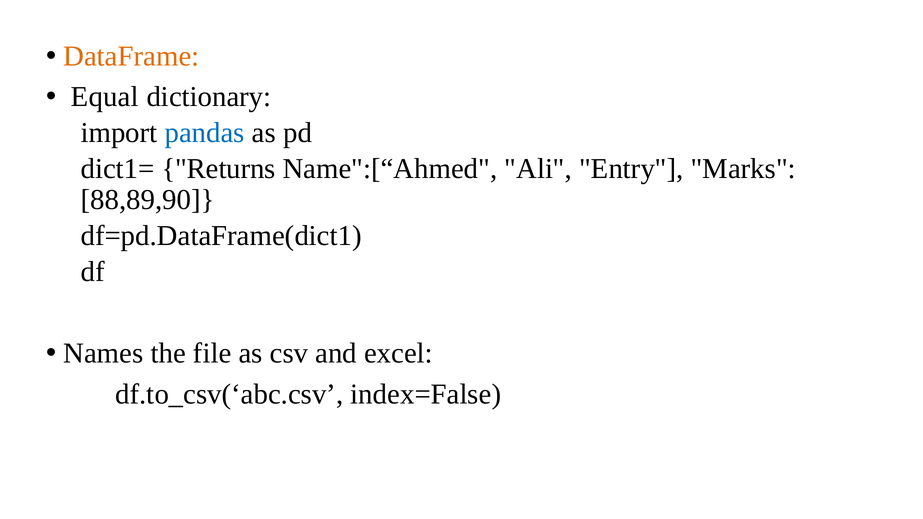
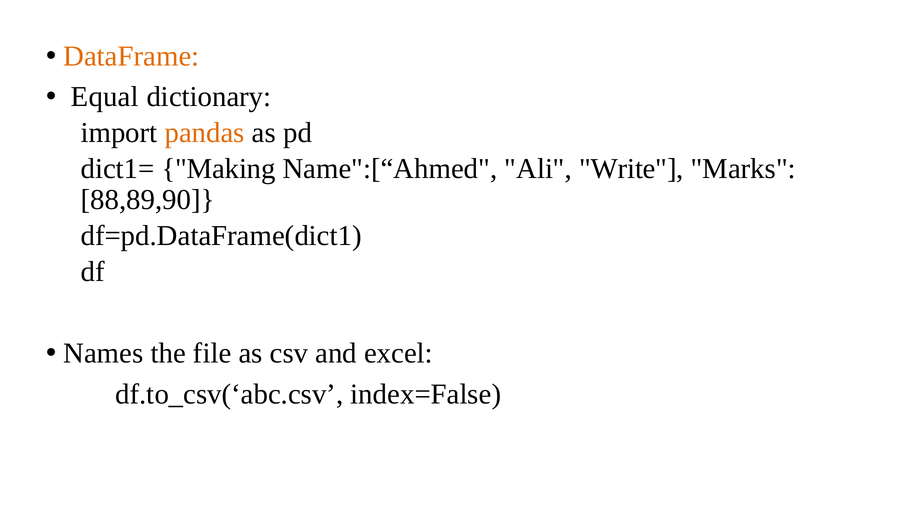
pandas colour: blue -> orange
Returns: Returns -> Making
Entry: Entry -> Write
